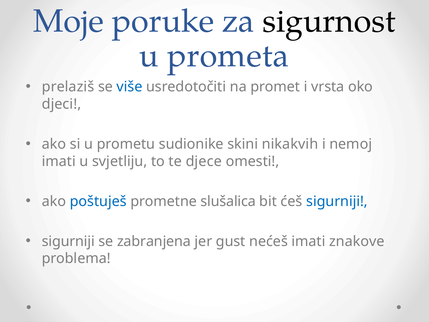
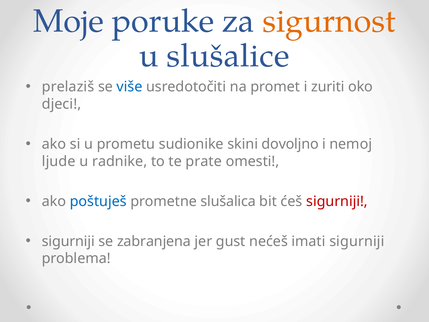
sigurnost colour: black -> orange
prometa: prometa -> slušalice
vrsta: vrsta -> zuriti
nikakvih: nikakvih -> dovoljno
imati at (59, 161): imati -> ljude
svjetliju: svjetliju -> radnike
djece: djece -> prate
sigurniji at (337, 201) colour: blue -> red
imati znakove: znakove -> sigurniji
